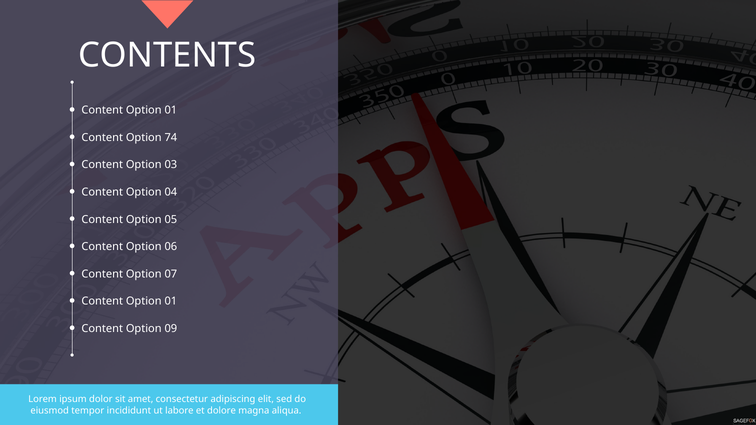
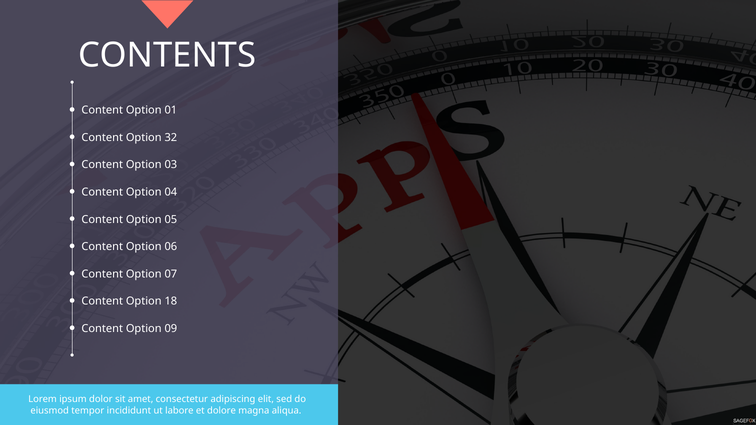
74: 74 -> 32
01 at (171, 301): 01 -> 18
